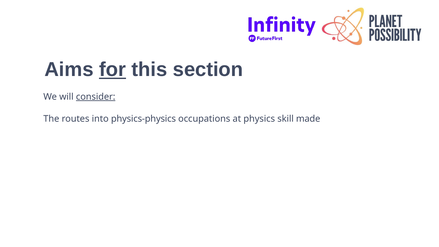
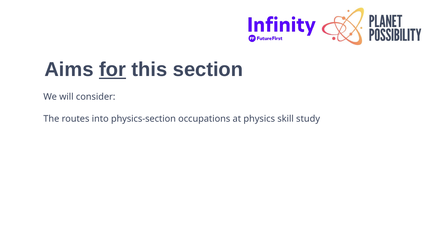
consider underline: present -> none
physics-physics: physics-physics -> physics-section
made: made -> study
